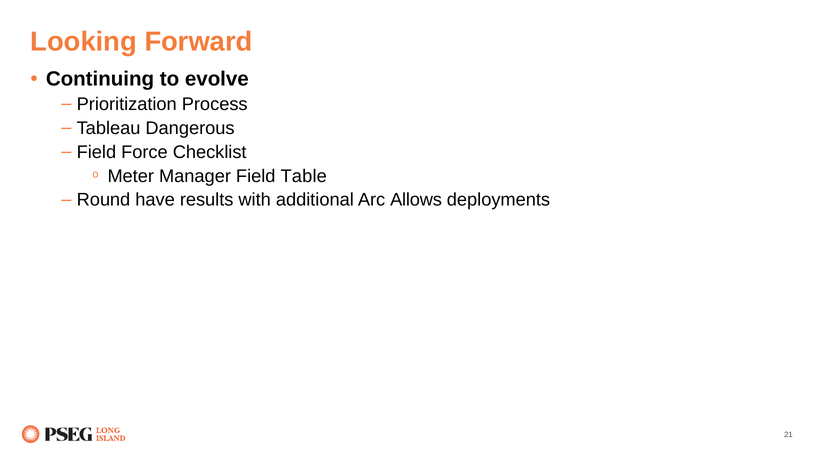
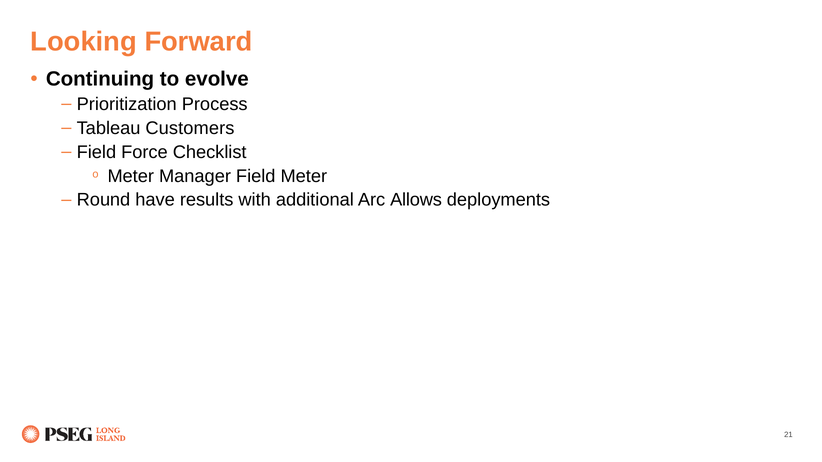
Dangerous: Dangerous -> Customers
Field Table: Table -> Meter
